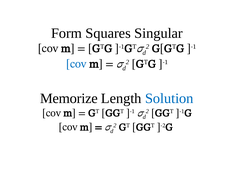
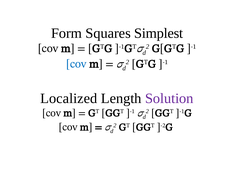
Singular: Singular -> Simplest
Memorize: Memorize -> Localized
Solution colour: blue -> purple
